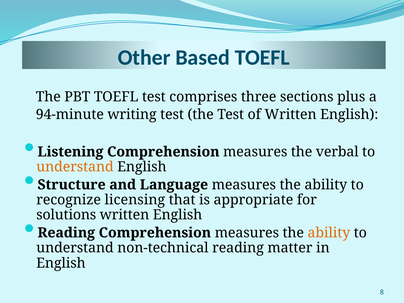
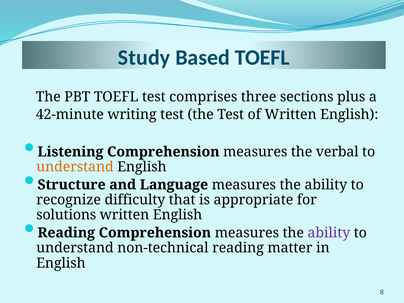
Other: Other -> Study
94-minute: 94-minute -> 42-minute
licensing: licensing -> difficulty
ability at (329, 233) colour: orange -> purple
